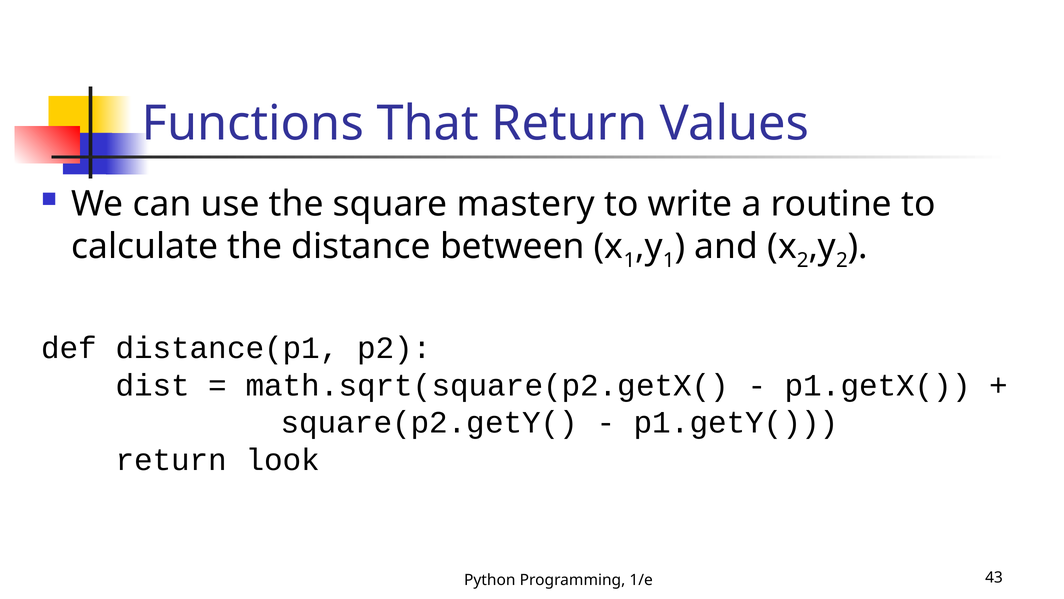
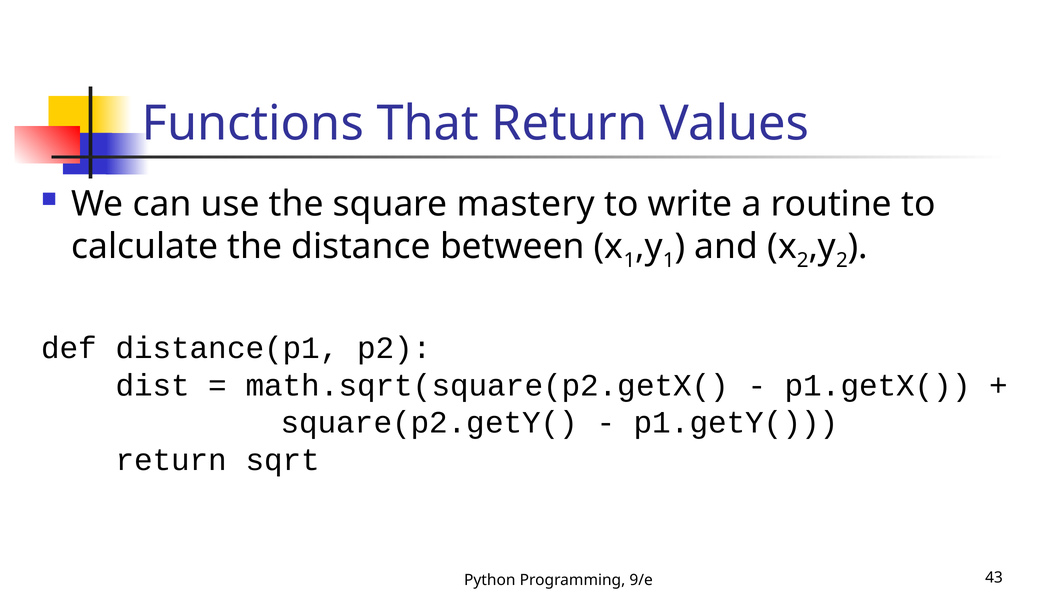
look: look -> sqrt
1/e: 1/e -> 9/e
